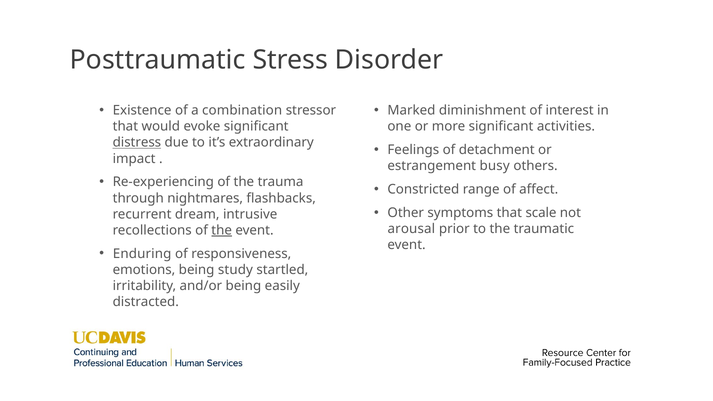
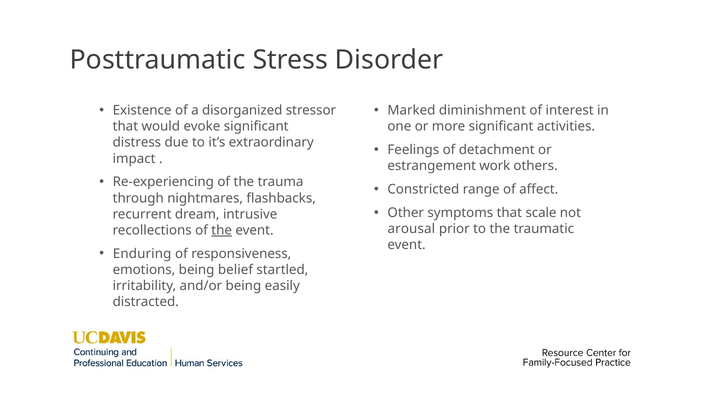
combination: combination -> disorganized
distress underline: present -> none
busy: busy -> work
study: study -> belief
